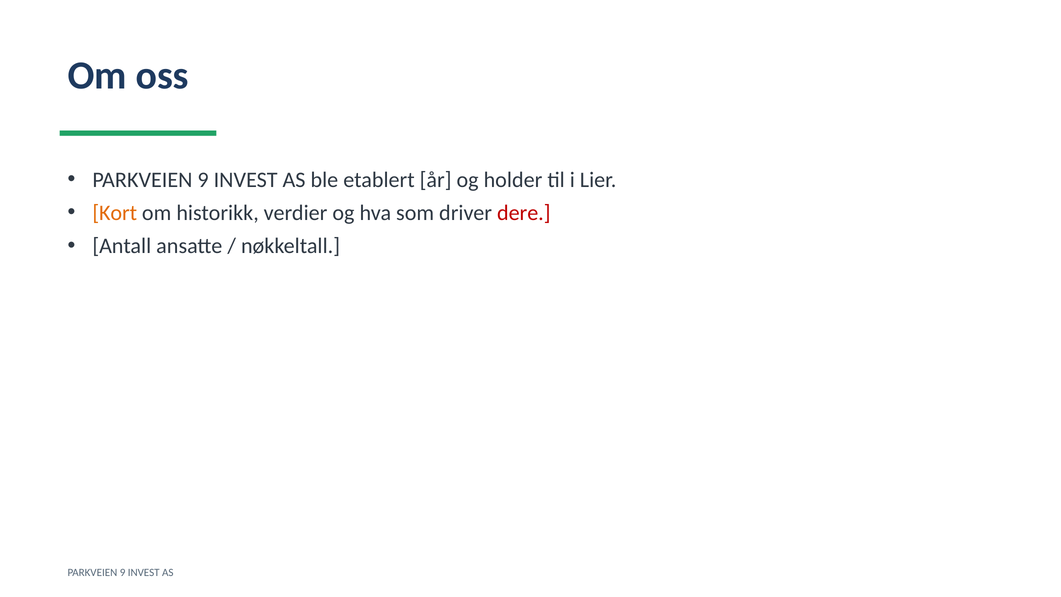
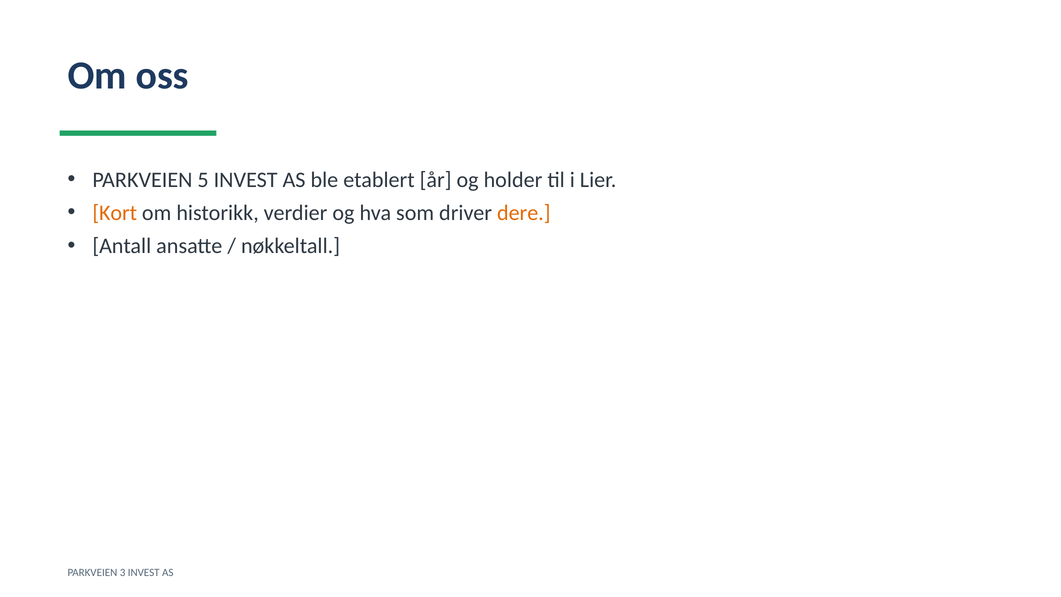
9 at (203, 180): 9 -> 5
dere colour: red -> orange
9 at (123, 573): 9 -> 3
